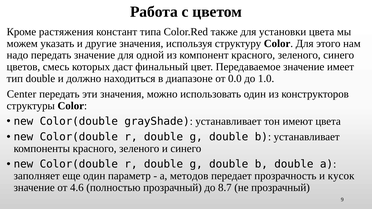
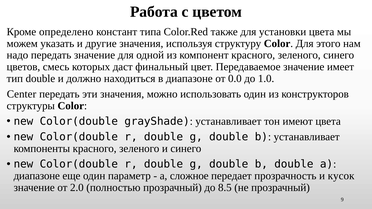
растяжения: растяжения -> определено
заполняет at (37, 176): заполняет -> диапазоне
методов: методов -> сложное
4.6: 4.6 -> 2.0
8.7: 8.7 -> 8.5
